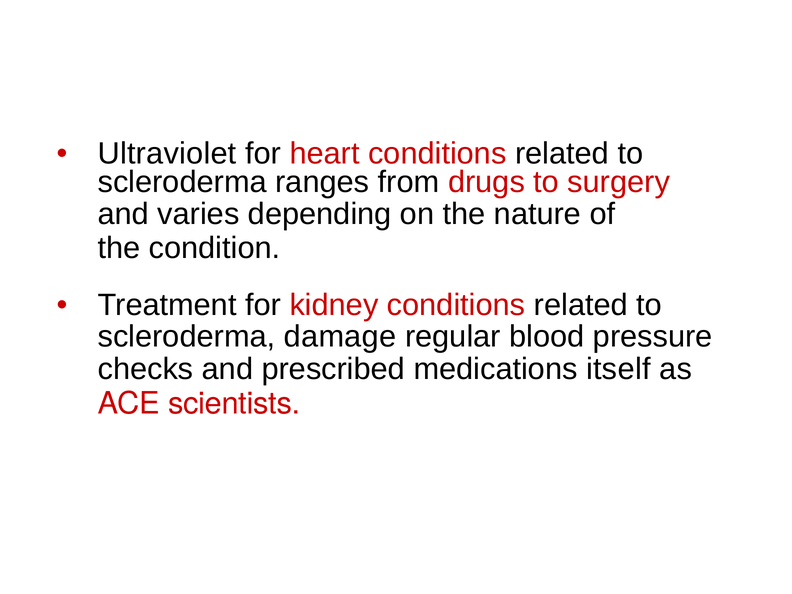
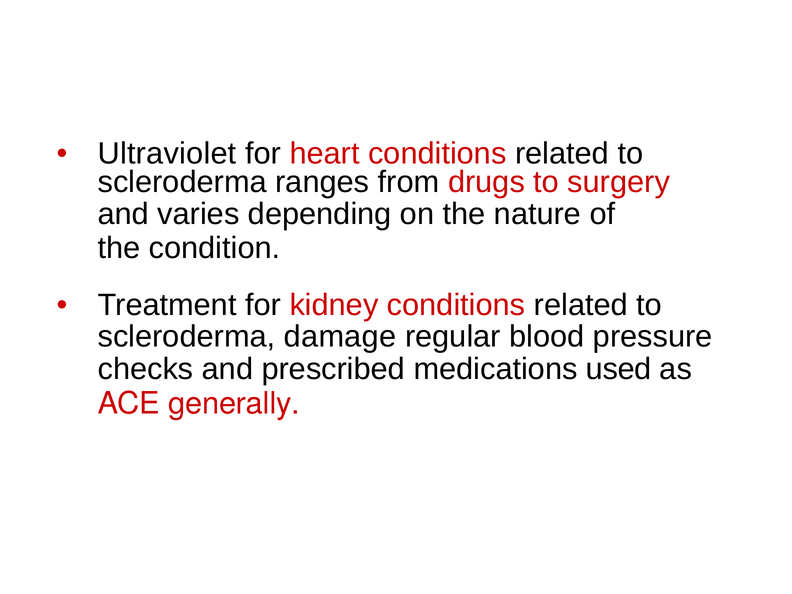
itself: itself -> used
scientists: scientists -> generally
